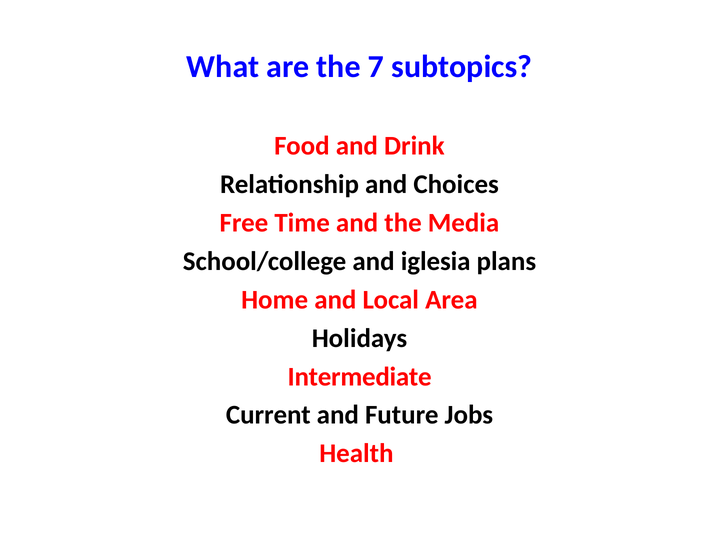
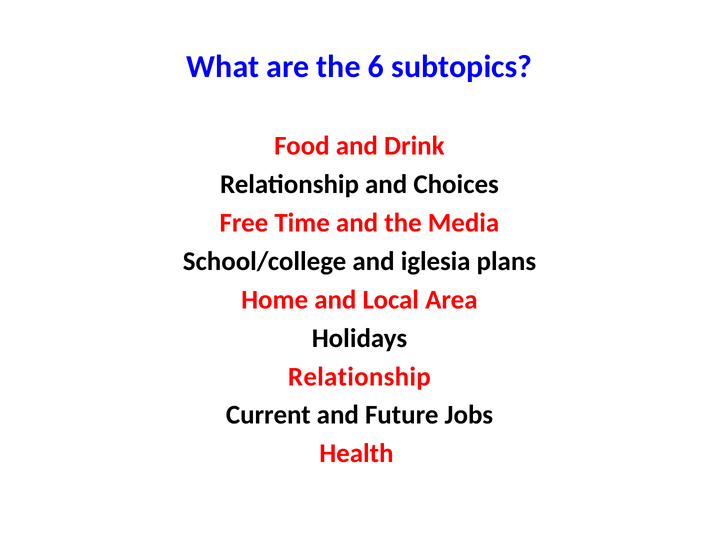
7: 7 -> 6
Intermediate at (360, 377): Intermediate -> Relationship
